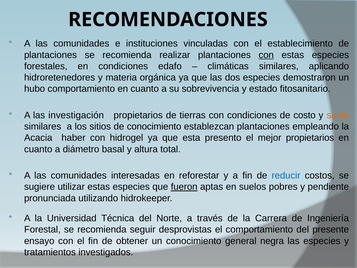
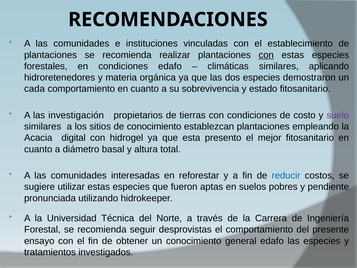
hubo: hubo -> cada
suelo colour: orange -> purple
haber: haber -> digital
mejor propietarios: propietarios -> fitosanitario
fueron underline: present -> none
general negra: negra -> edafo
